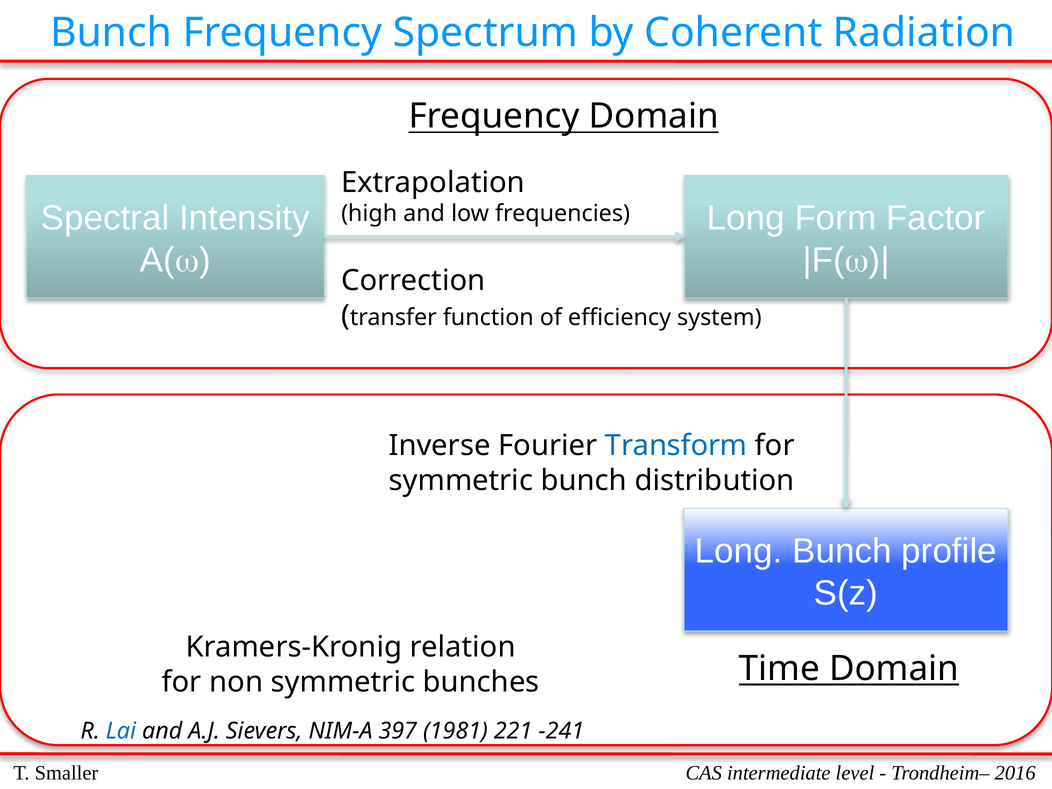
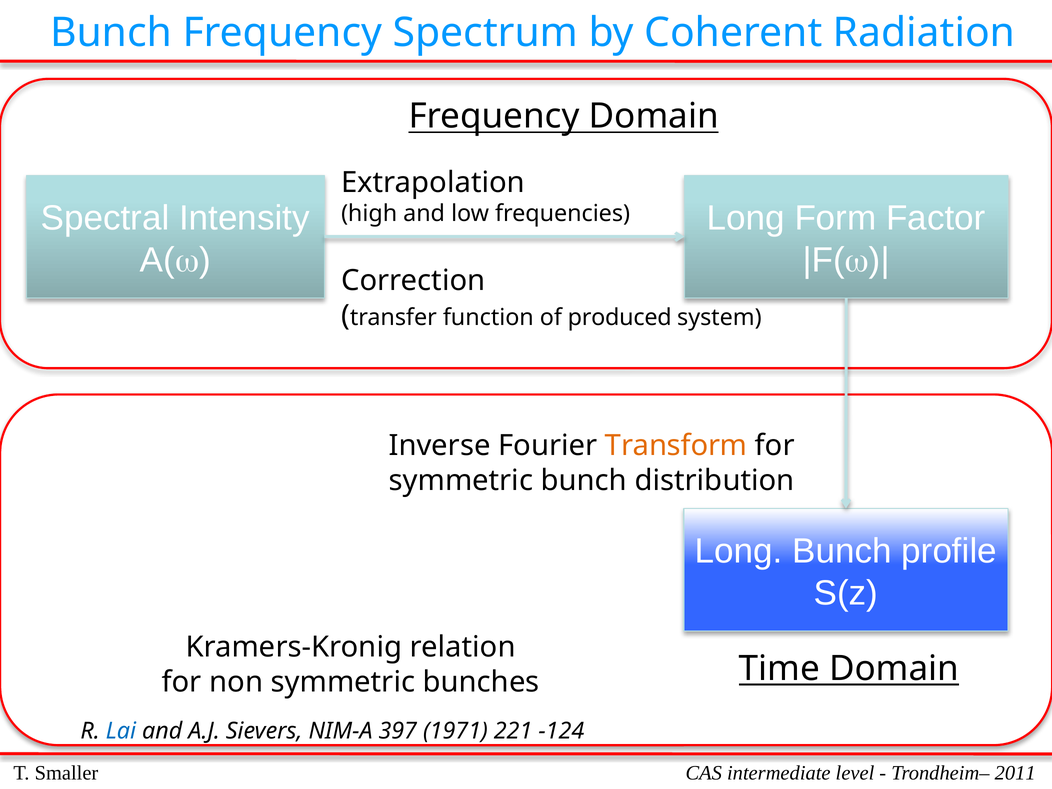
efficiency: efficiency -> produced
Transform colour: blue -> orange
1981: 1981 -> 1971
-241: -241 -> -124
2016: 2016 -> 2011
